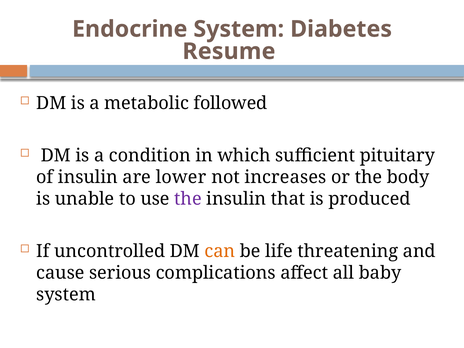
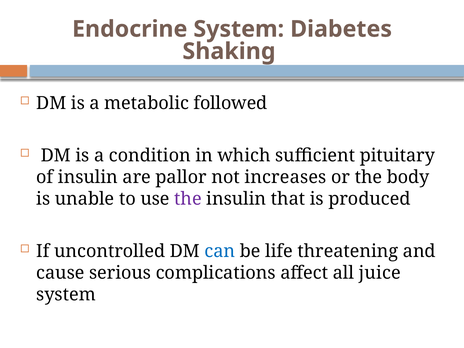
Resume: Resume -> Shaking
lower: lower -> pallor
can colour: orange -> blue
baby: baby -> juice
